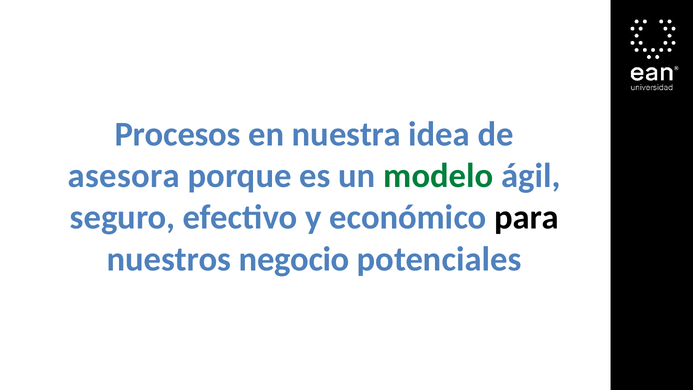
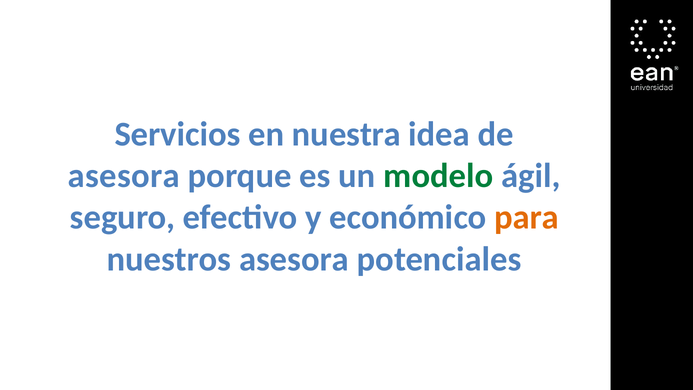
Procesos: Procesos -> Servicios
para colour: black -> orange
nuestros negocio: negocio -> asesora
